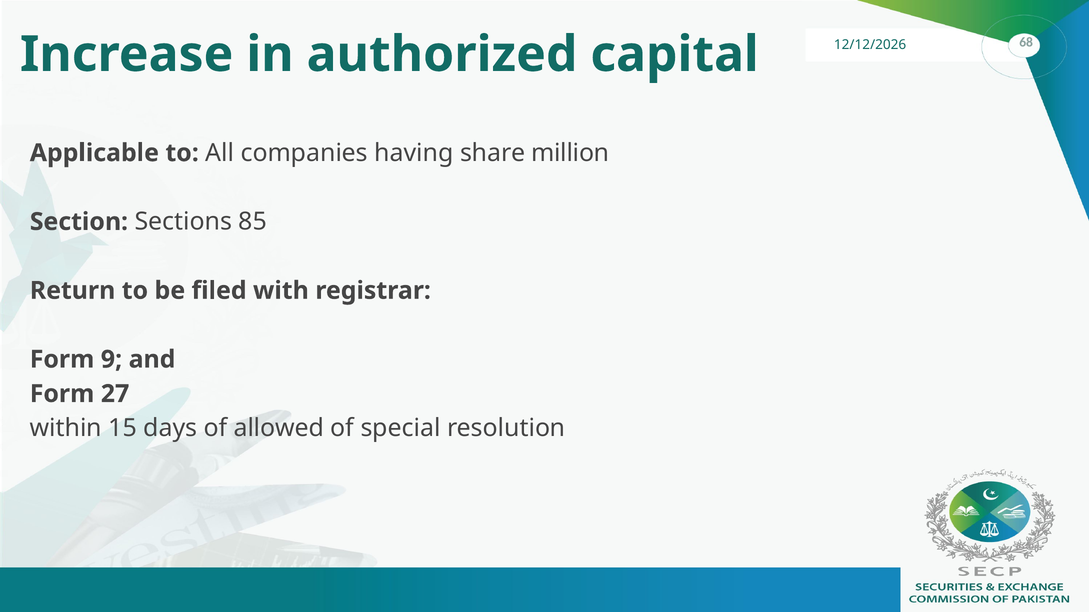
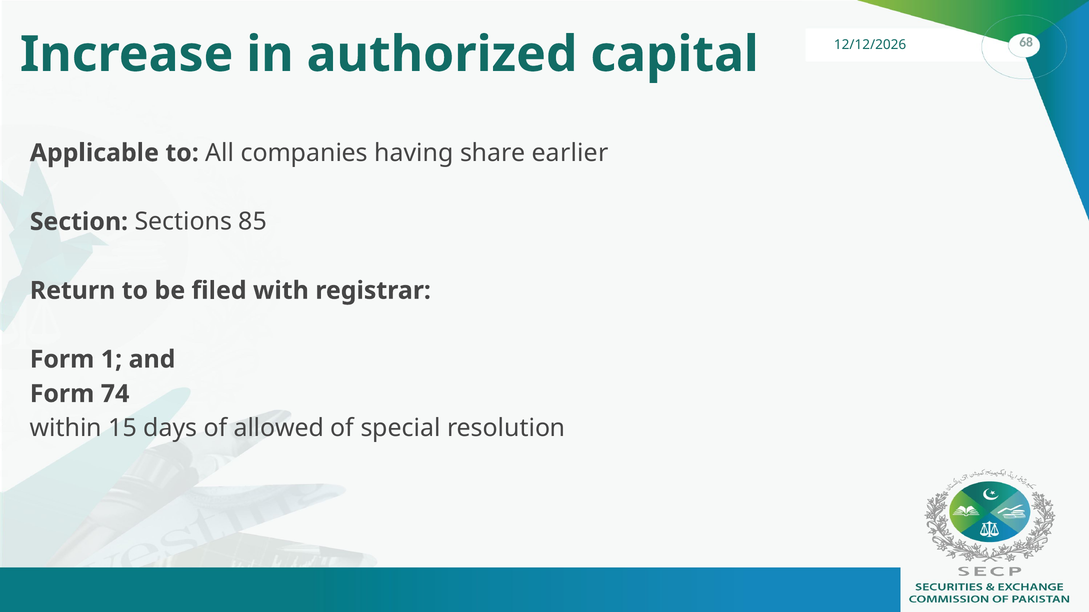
million: million -> earlier
9: 9 -> 1
27: 27 -> 74
